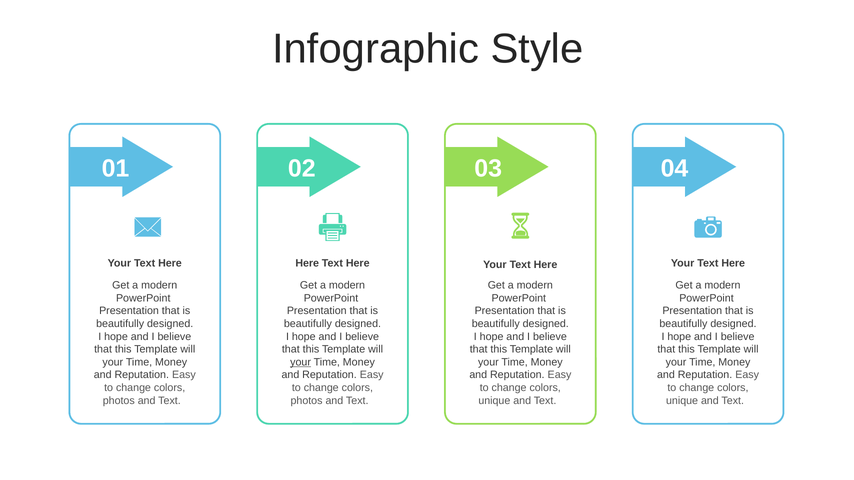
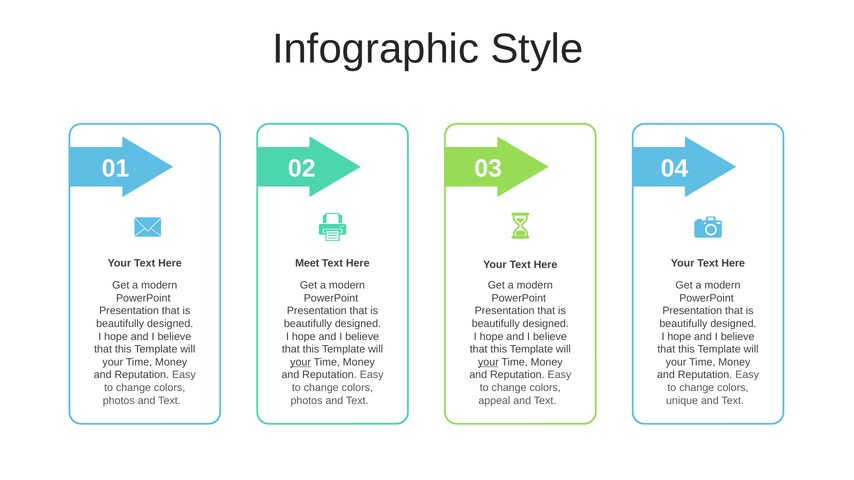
Here at (307, 263): Here -> Meet
your at (488, 362) underline: none -> present
unique at (494, 401): unique -> appeal
